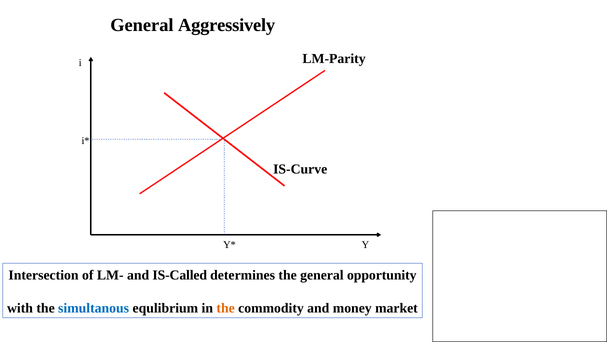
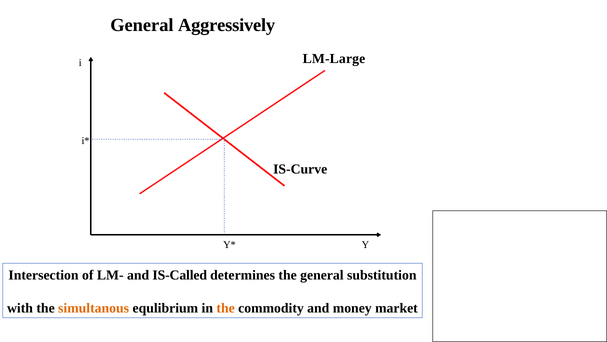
LM-Parity: LM-Parity -> LM-Large
opportunity: opportunity -> substitution
simultanous colour: blue -> orange
